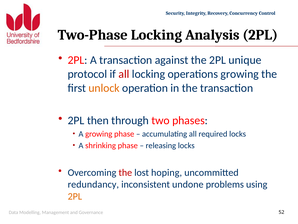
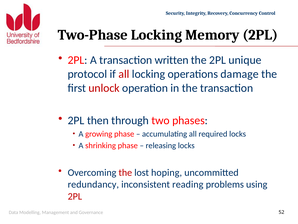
Analysis: Analysis -> Memory
against: against -> written
operations growing: growing -> damage
unlock colour: orange -> red
undone: undone -> reading
2PL at (75, 196) colour: orange -> red
